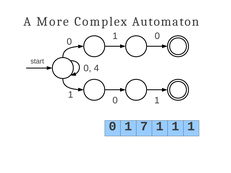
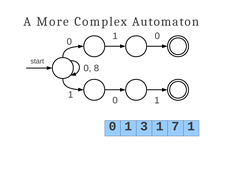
4: 4 -> 8
7: 7 -> 3
1 at (175, 126): 1 -> 7
